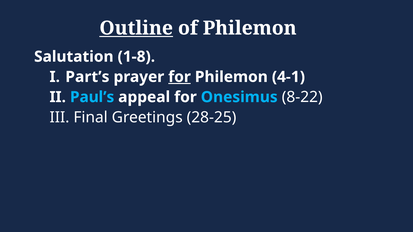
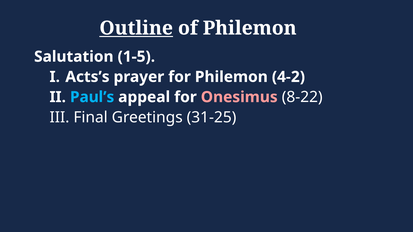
1-8: 1-8 -> 1-5
Part’s: Part’s -> Acts’s
for at (180, 77) underline: present -> none
4-1: 4-1 -> 4-2
Onesimus colour: light blue -> pink
28-25: 28-25 -> 31-25
